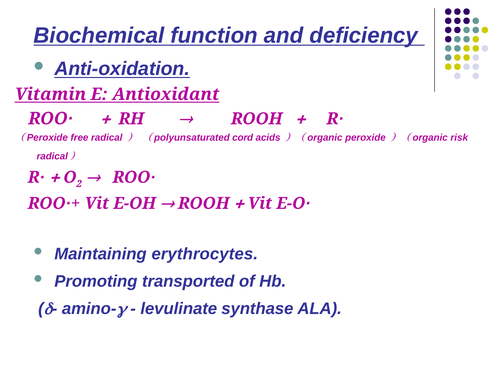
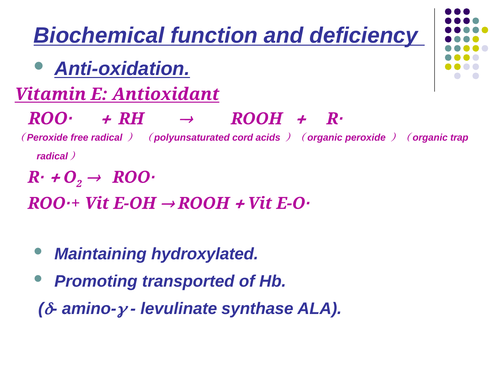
risk: risk -> trap
erythrocytes: erythrocytes -> hydroxylated
